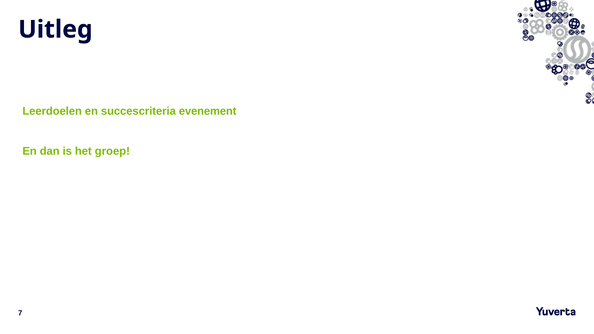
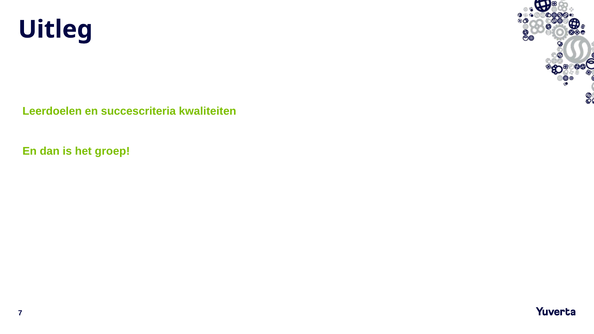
evenement: evenement -> kwaliteiten
